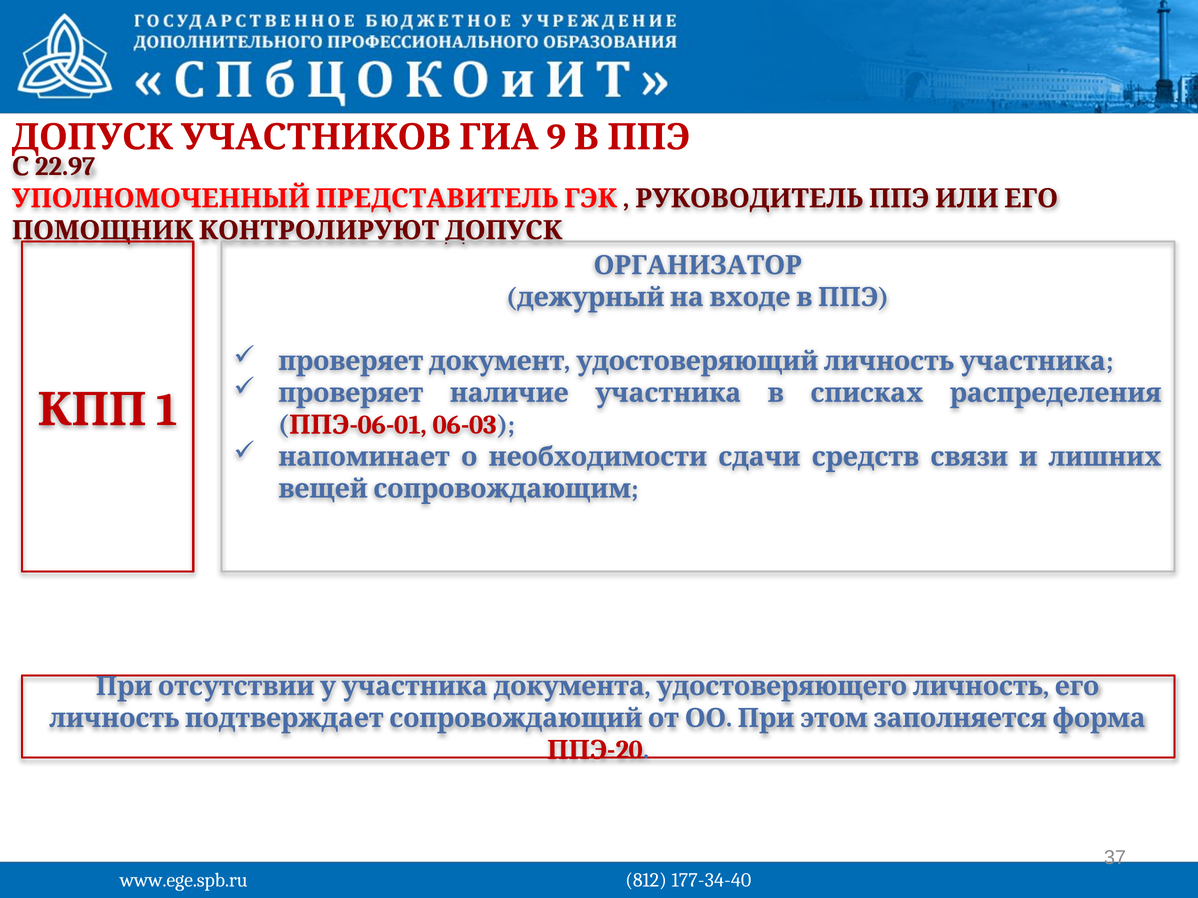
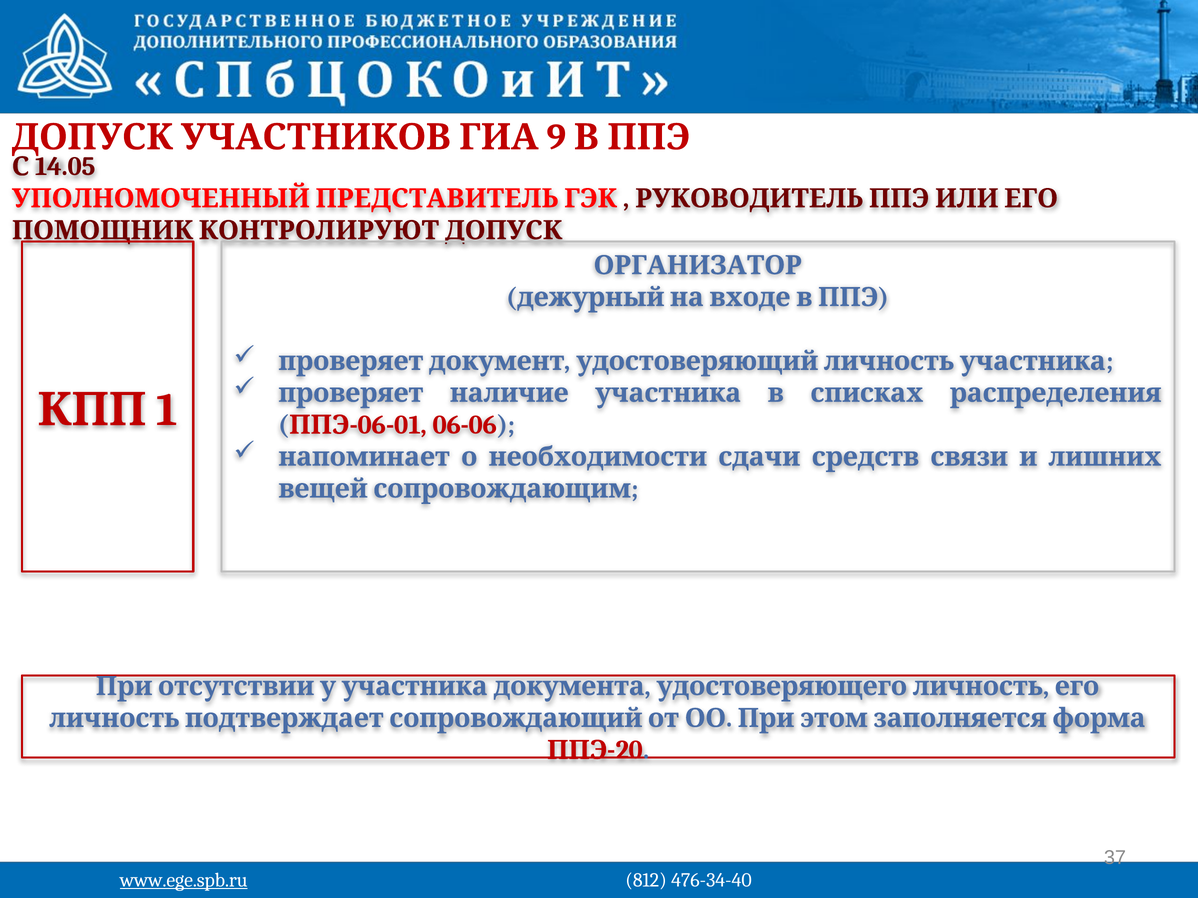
22.97: 22.97 -> 14.05
06-03: 06-03 -> 06-06
www.ege.spb.ru underline: none -> present
177-34-40: 177-34-40 -> 476-34-40
